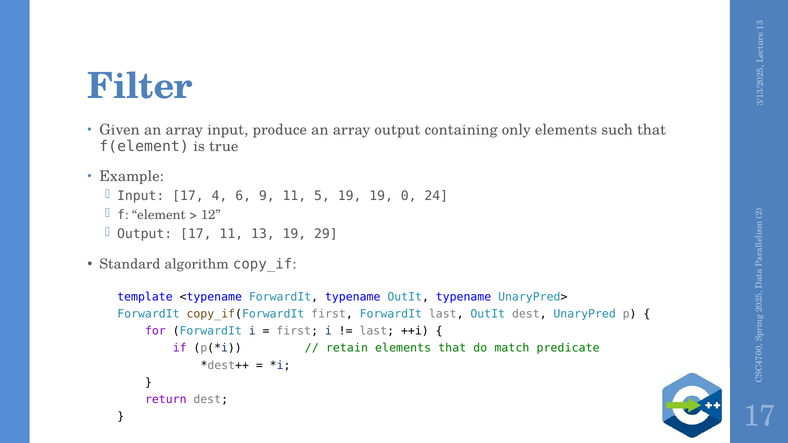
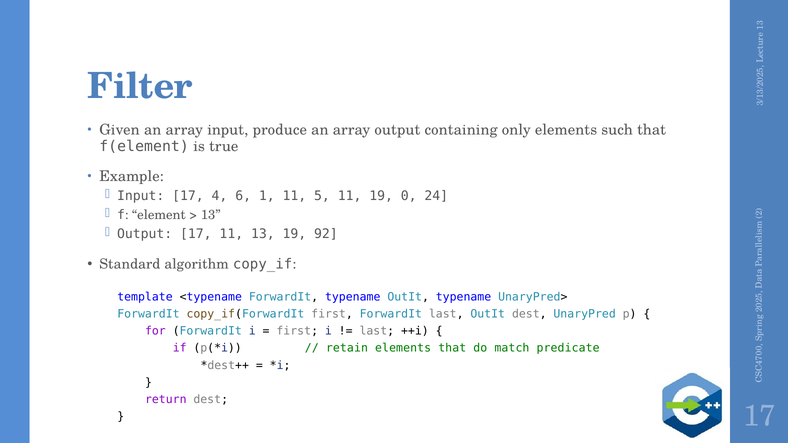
6 9: 9 -> 1
5 19: 19 -> 11
12 at (211, 215): 12 -> 13
29: 29 -> 92
